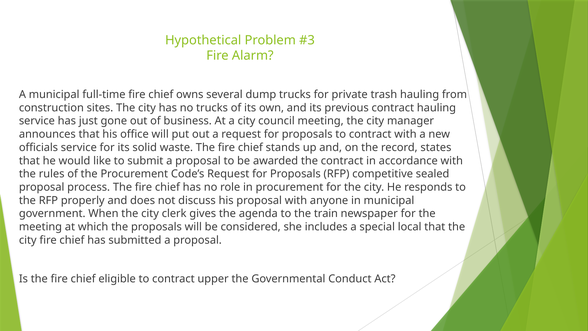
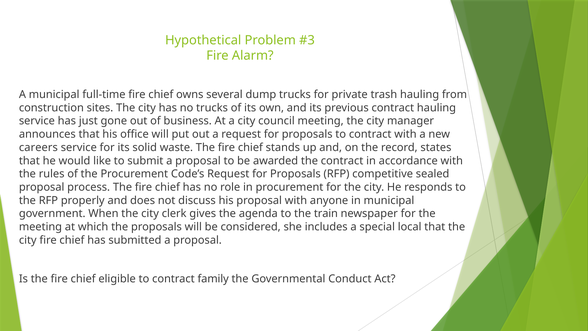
officials: officials -> careers
upper: upper -> family
